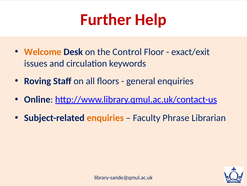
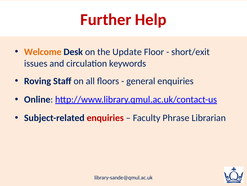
Control: Control -> Update
exact/exit: exact/exit -> short/exit
enquiries at (105, 118) colour: orange -> red
